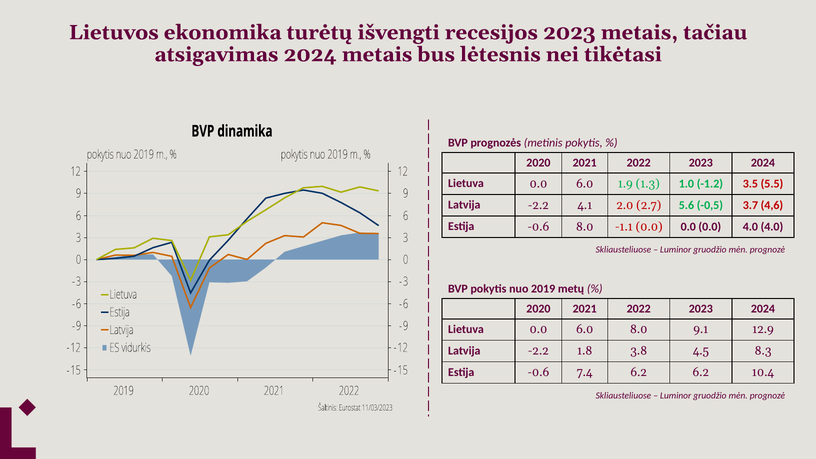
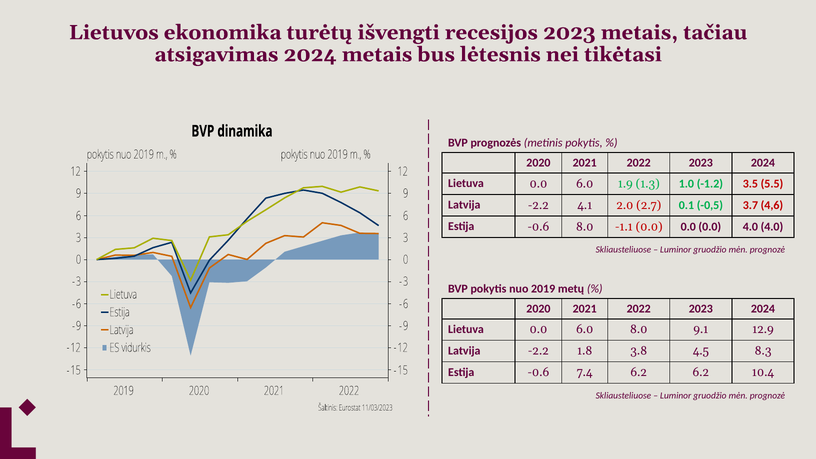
5.6: 5.6 -> 0.1
